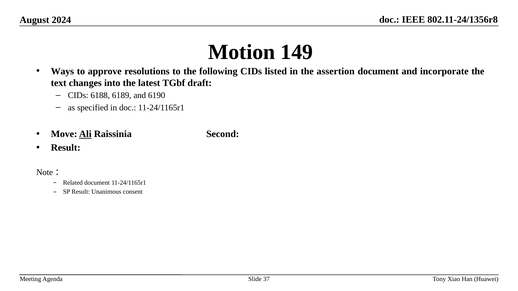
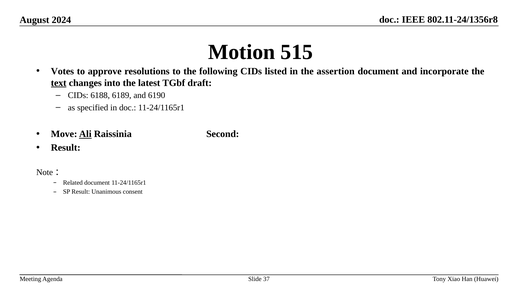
149: 149 -> 515
Ways: Ways -> Votes
text underline: none -> present
